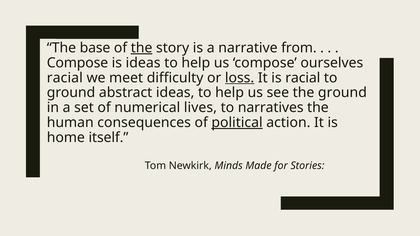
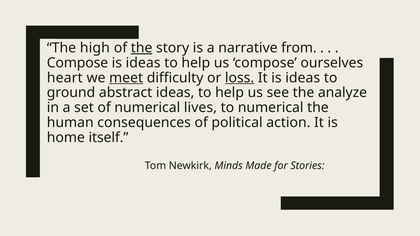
base: base -> high
racial at (65, 78): racial -> heart
meet underline: none -> present
It is racial: racial -> ideas
the ground: ground -> analyze
to narratives: narratives -> numerical
political underline: present -> none
